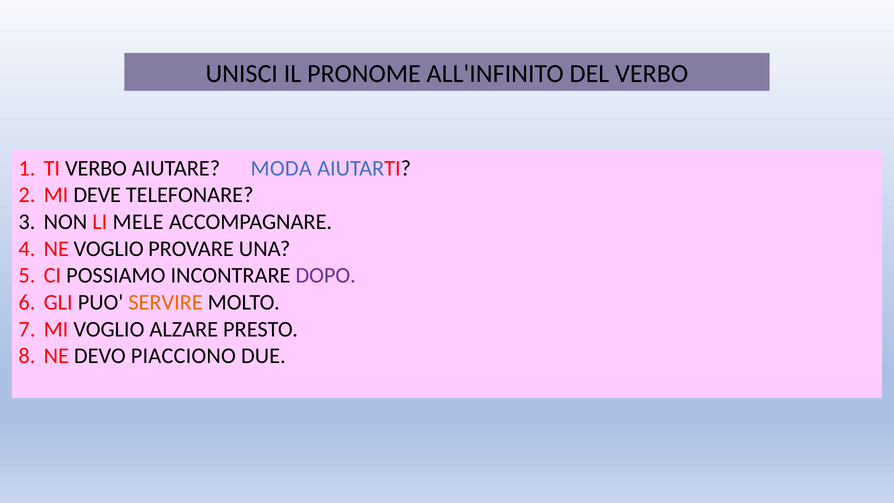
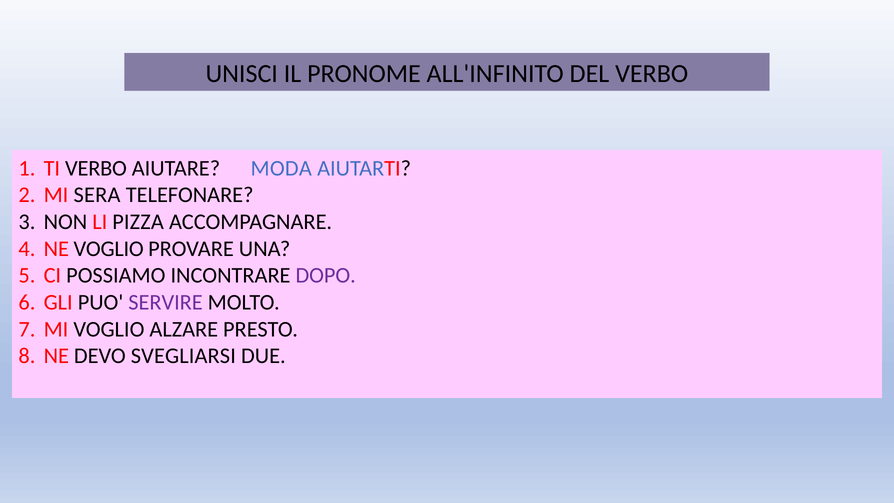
DEVE: DEVE -> SERA
MELE: MELE -> PIZZA
SERVIRE colour: orange -> purple
PIACCIONO: PIACCIONO -> SVEGLIARSI
